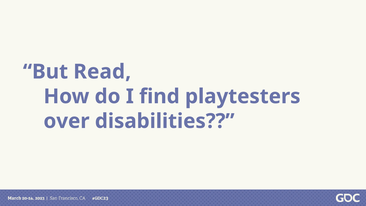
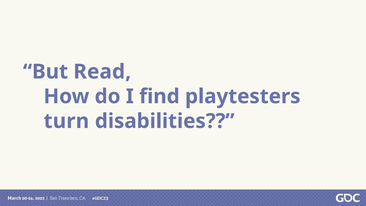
over: over -> turn
